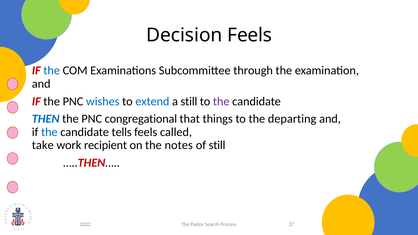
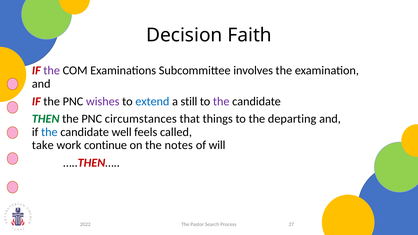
Decision Feels: Feels -> Faith
the at (52, 71) colour: blue -> purple
through: through -> involves
wishes colour: blue -> purple
THEN colour: blue -> green
congregational: congregational -> circumstances
tells: tells -> well
recipient: recipient -> continue
of still: still -> will
